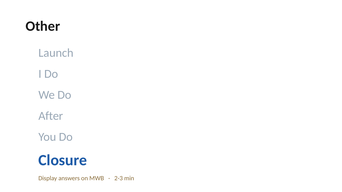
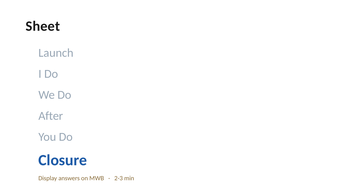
Other: Other -> Sheet
